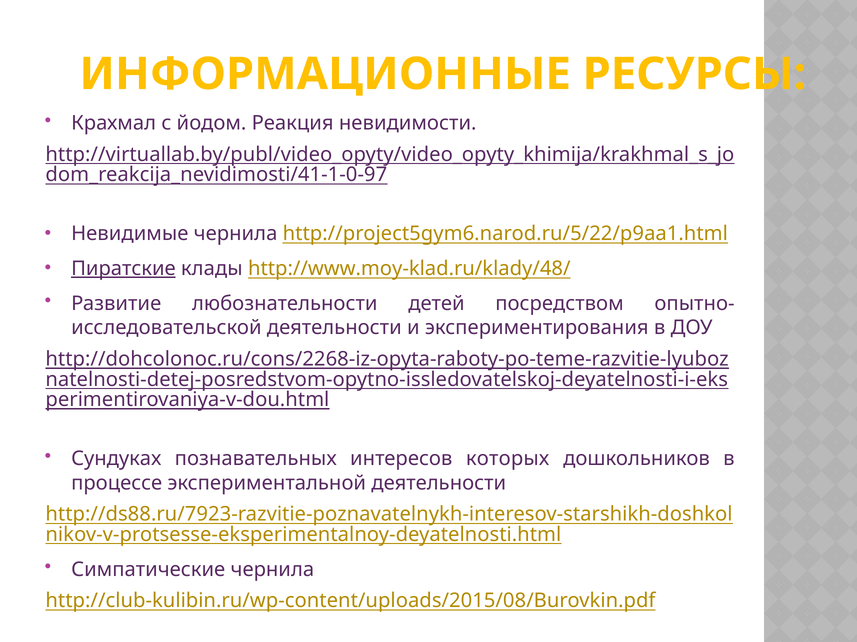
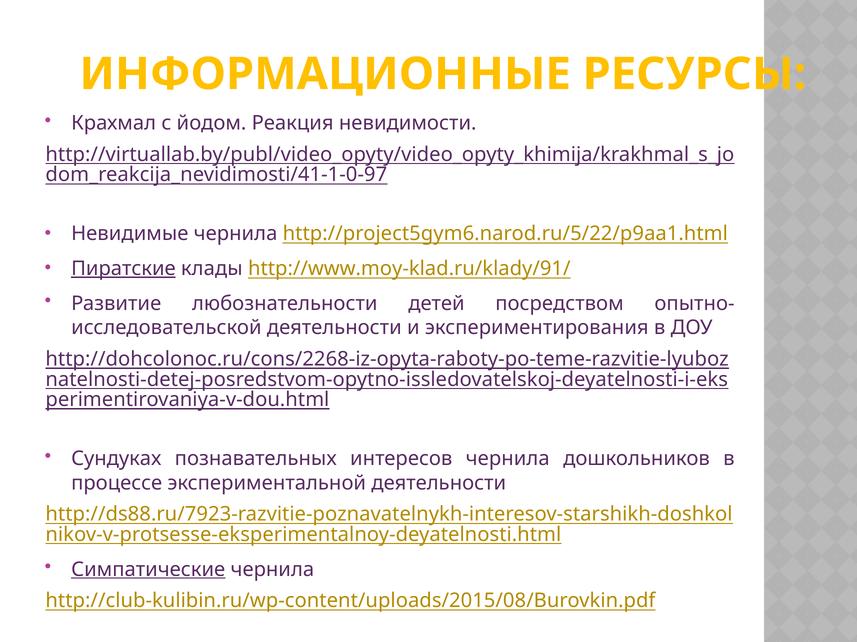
http://www.moy-klad.ru/klady/48/: http://www.moy-klad.ru/klady/48/ -> http://www.moy-klad.ru/klady/91/
интересов которых: которых -> чернила
Симпатические underline: none -> present
